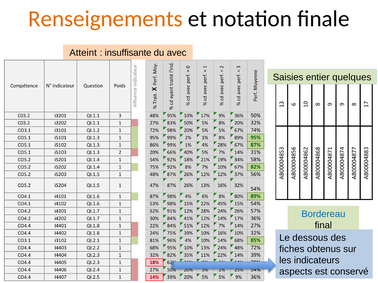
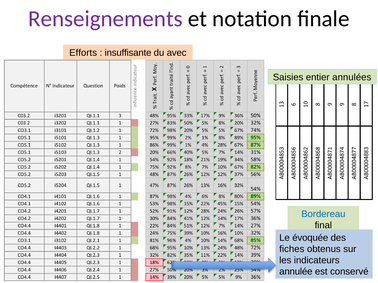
Renseignements colour: orange -> purple
Atteint: Atteint -> Efforts
quelques: quelques -> annulées
dessous: dessous -> évoquée
aspects: aspects -> annulée
